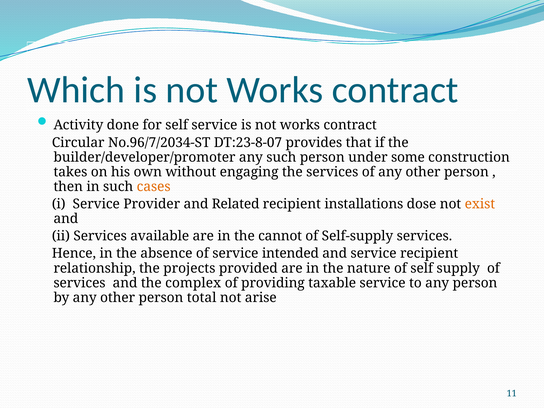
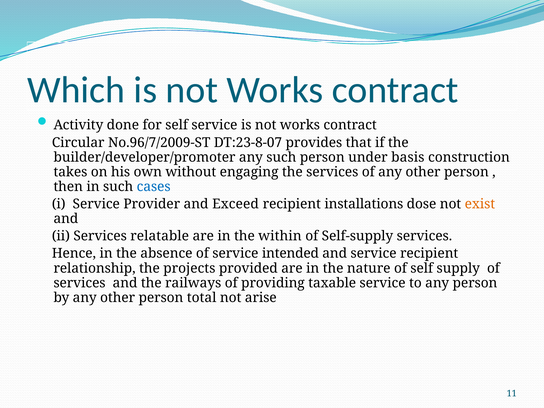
No.96/7/2034-ST: No.96/7/2034-ST -> No.96/7/2009-ST
some: some -> basis
cases colour: orange -> blue
Related: Related -> Exceed
available: available -> relatable
cannot: cannot -> within
complex: complex -> railways
